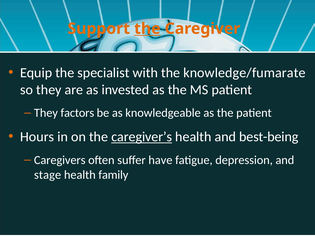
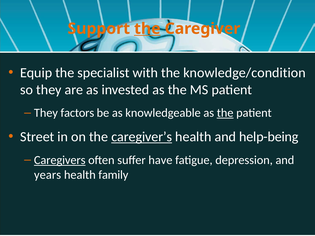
knowledge/fumarate: knowledge/fumarate -> knowledge/condition
the at (225, 113) underline: none -> present
Hours: Hours -> Street
best-being: best-being -> help-being
Caregivers underline: none -> present
stage: stage -> years
